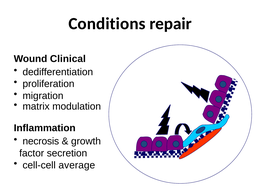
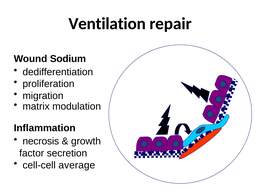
Conditions: Conditions -> Ventilation
Clinical: Clinical -> Sodium
